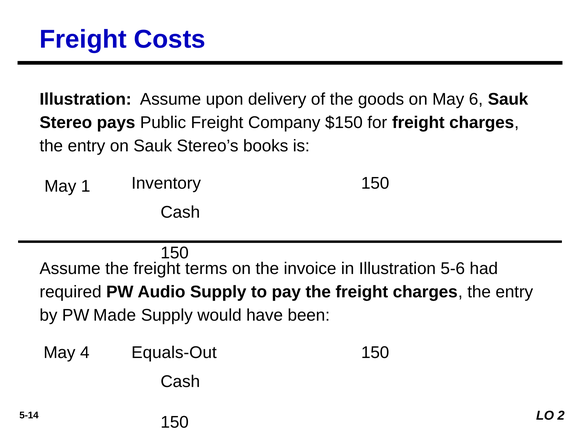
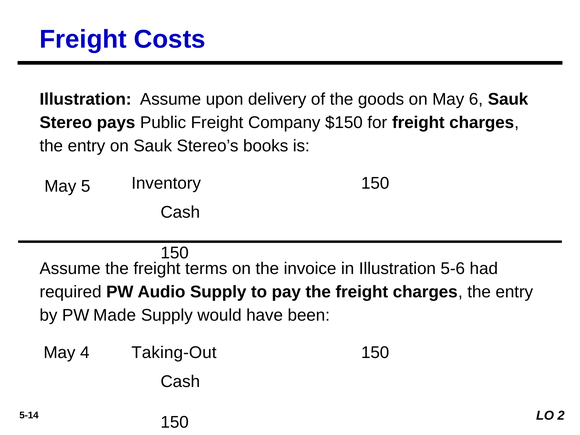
1: 1 -> 5
Equals-Out: Equals-Out -> Taking-Out
